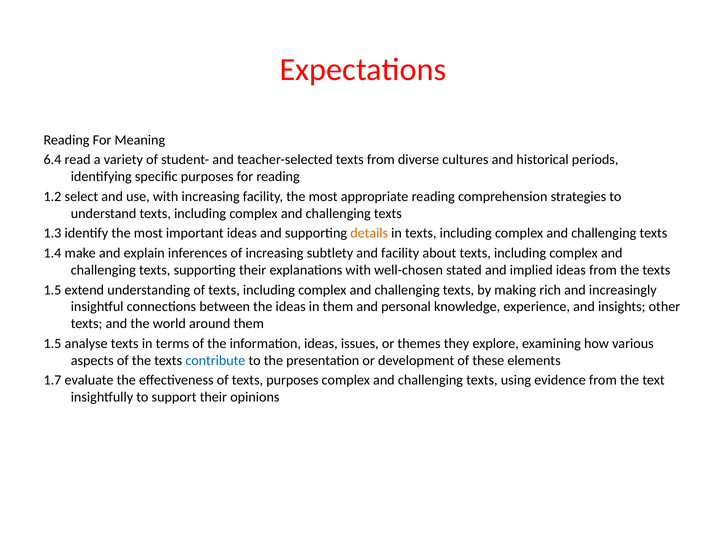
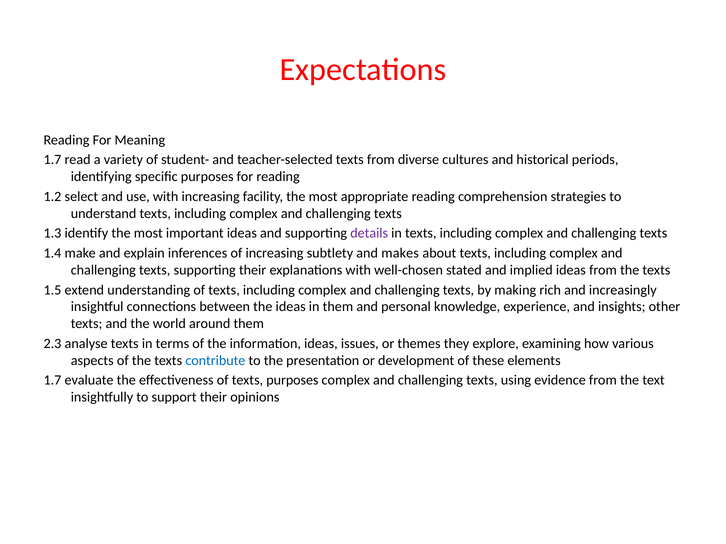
6.4 at (52, 160): 6.4 -> 1.7
details colour: orange -> purple
and facility: facility -> makes
1.5 at (52, 344): 1.5 -> 2.3
